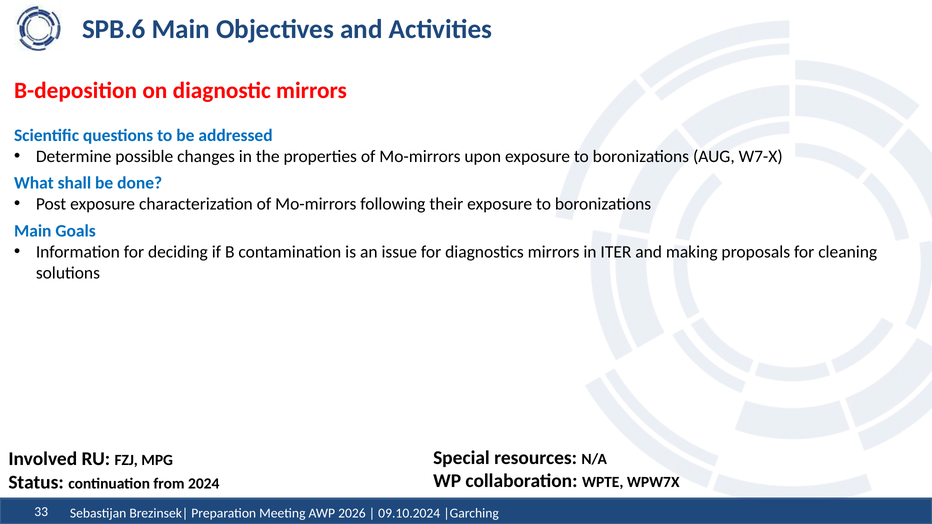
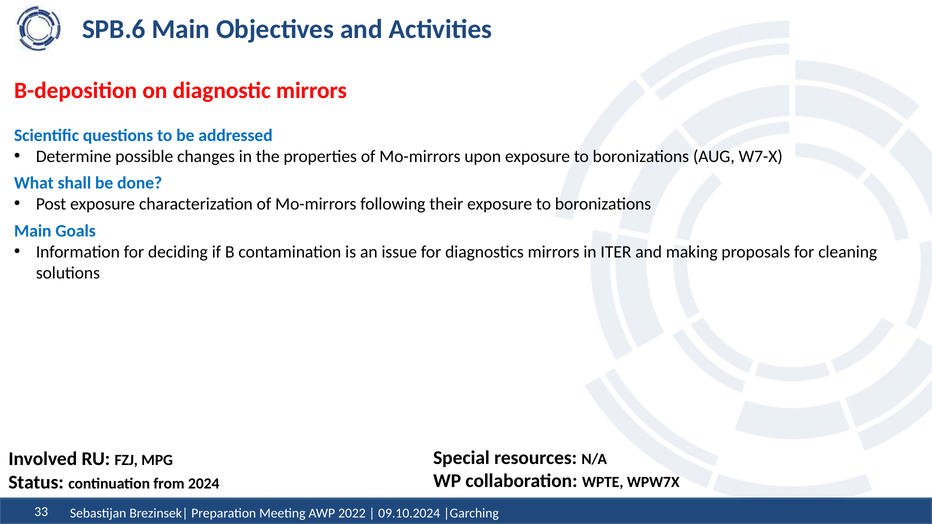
2026: 2026 -> 2022
